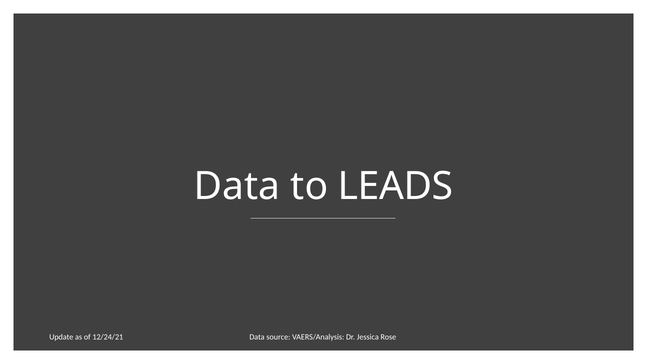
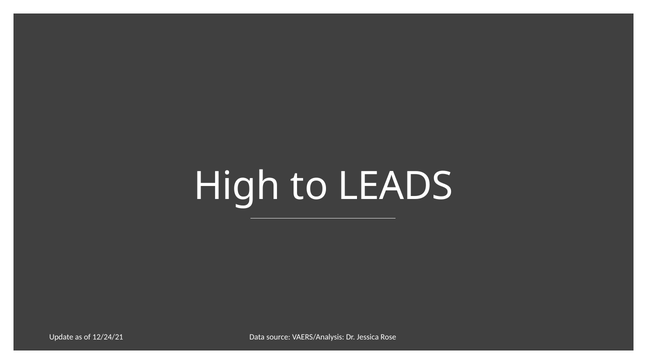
Data at (237, 186): Data -> High
